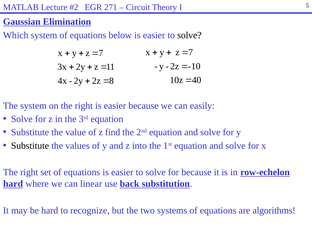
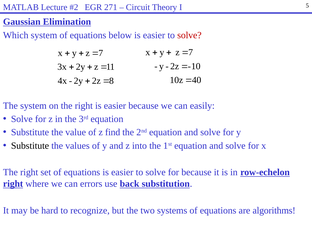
solve at (189, 35) colour: black -> red
hard at (13, 184): hard -> right
linear: linear -> errors
